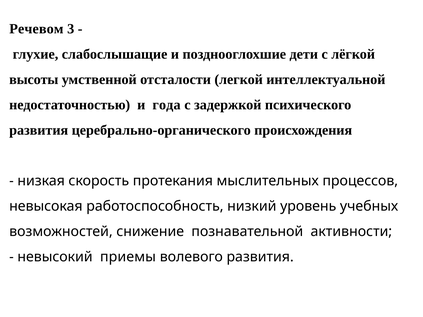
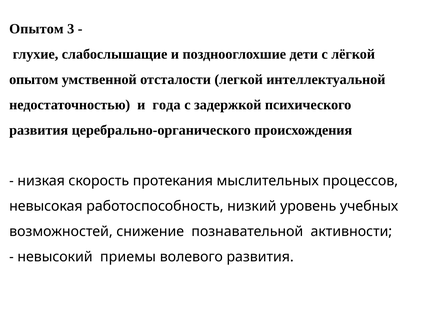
Речевом at (36, 29): Речевом -> Опытом
высоты at (34, 80): высоты -> опытом
